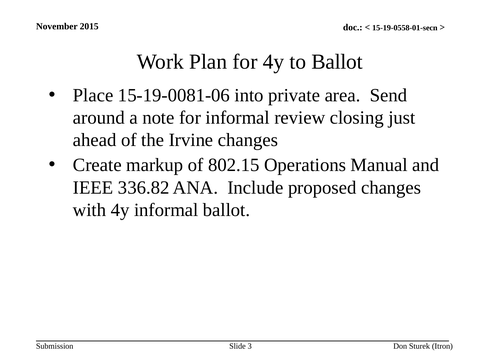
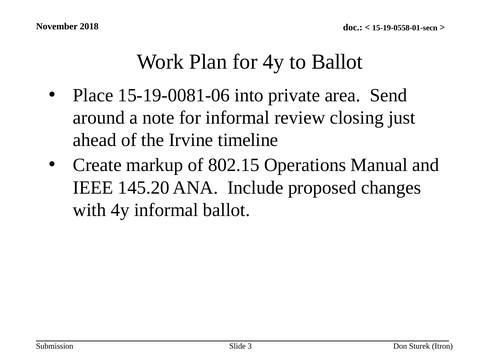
2015: 2015 -> 2018
Irvine changes: changes -> timeline
336.82: 336.82 -> 145.20
